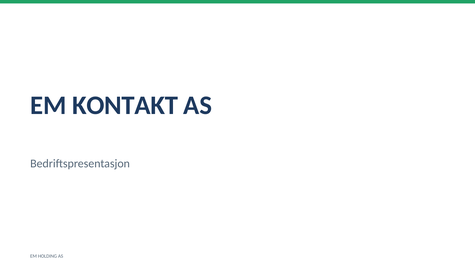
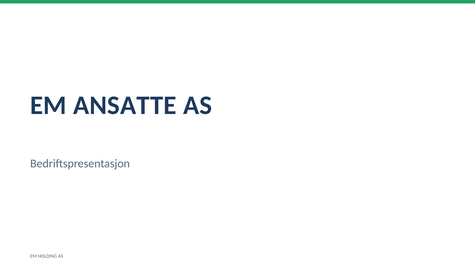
KONTAKT: KONTAKT -> ANSATTE
